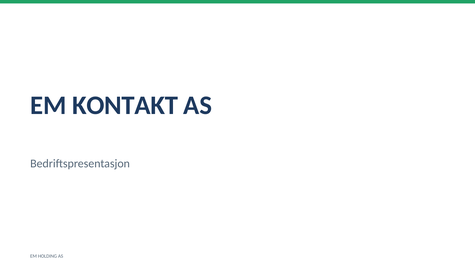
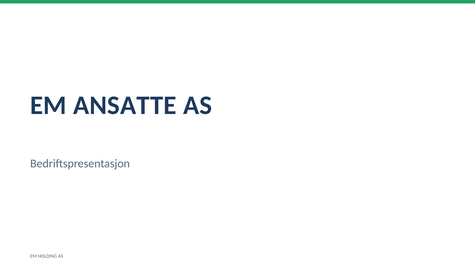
KONTAKT: KONTAKT -> ANSATTE
